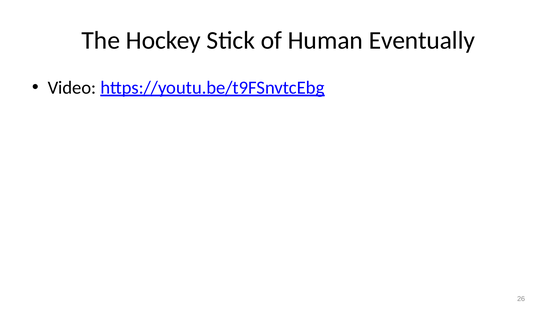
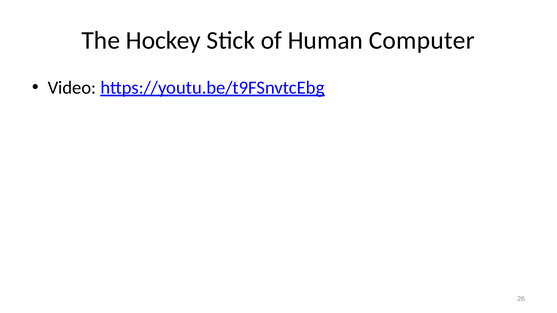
Eventually: Eventually -> Computer
